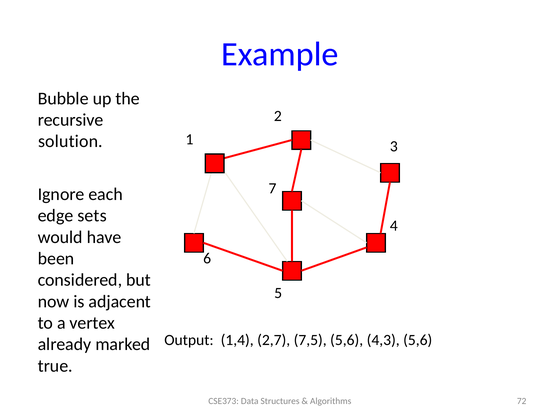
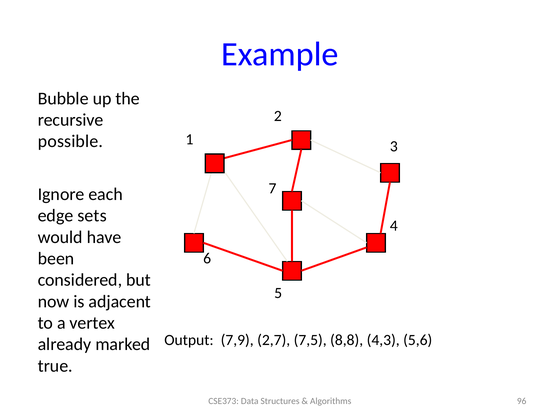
solution: solution -> possible
1,4: 1,4 -> 7,9
7,5 5,6: 5,6 -> 8,8
72: 72 -> 96
